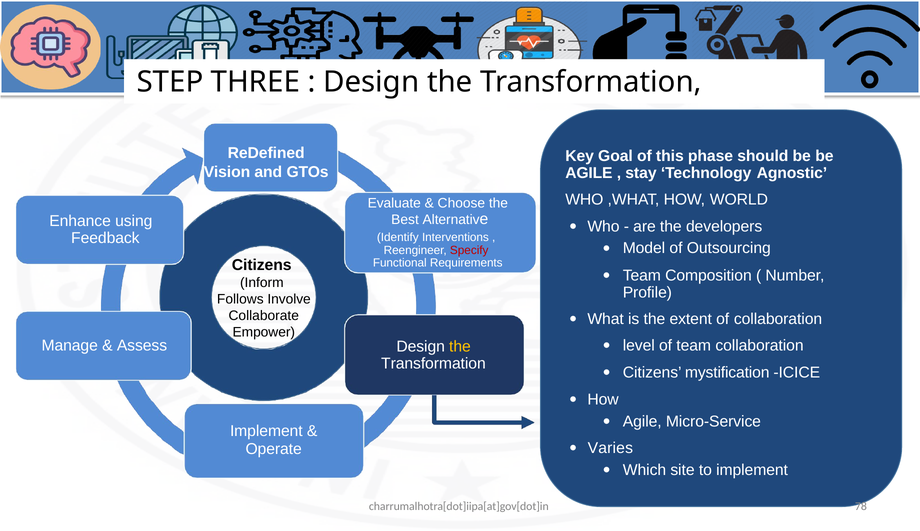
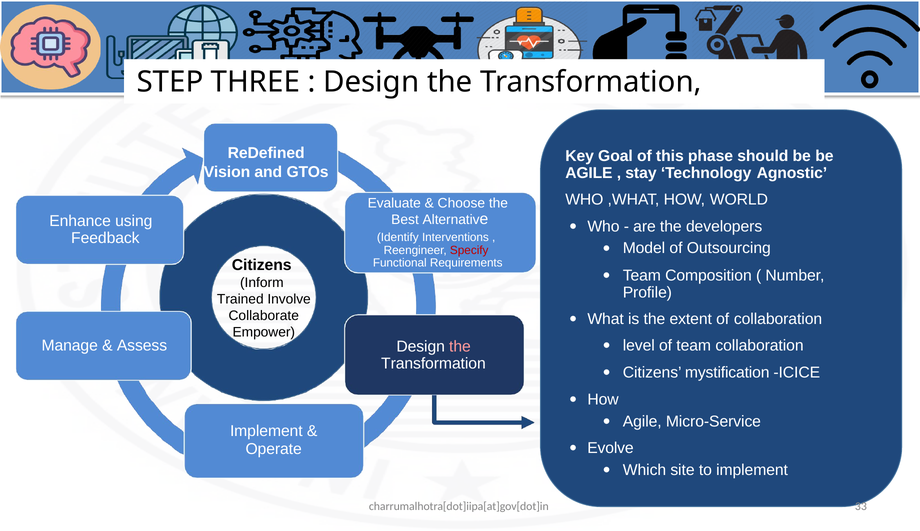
Follows: Follows -> Trained
the at (460, 346) colour: yellow -> pink
Varies: Varies -> Evolve
78: 78 -> 33
